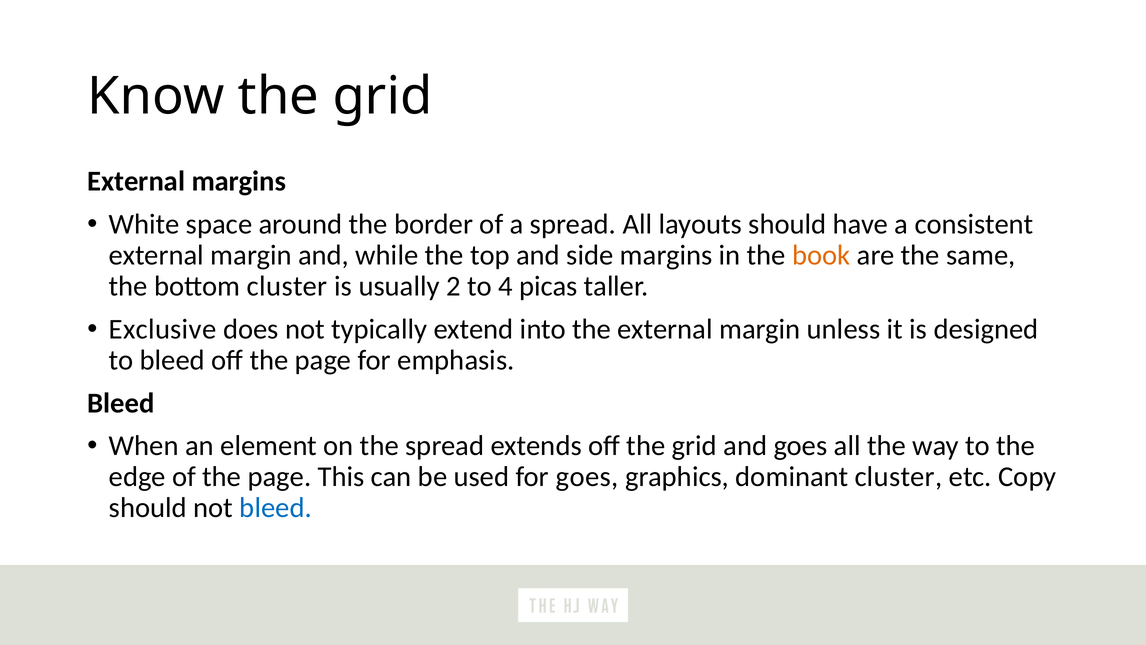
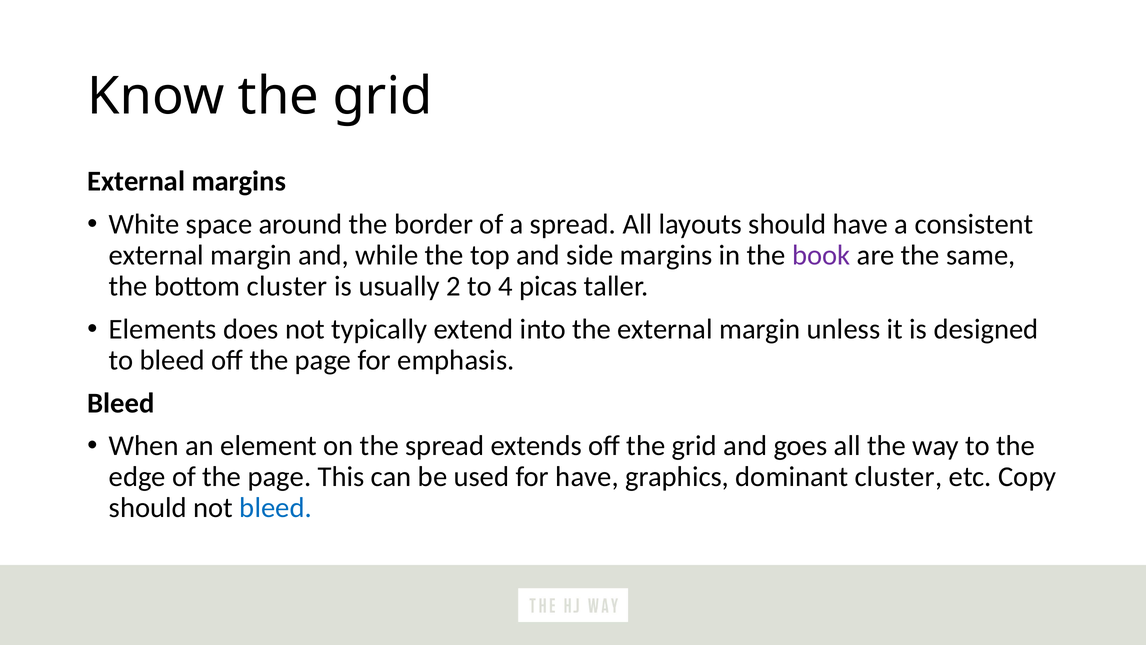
book colour: orange -> purple
Exclusive: Exclusive -> Elements
for goes: goes -> have
